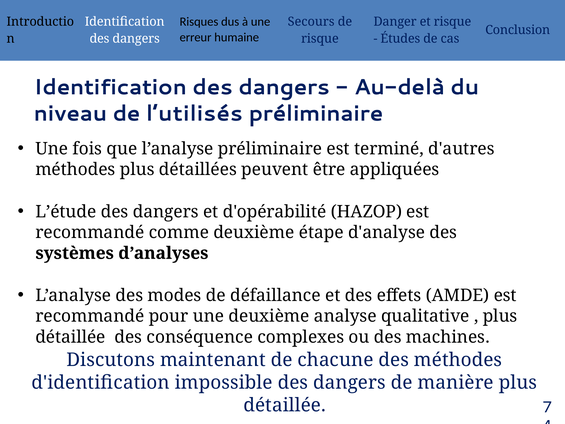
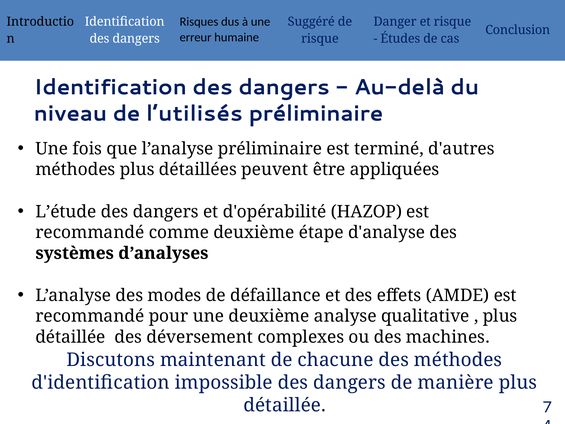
Secours: Secours -> Suggéré
conséquence: conséquence -> déversement
